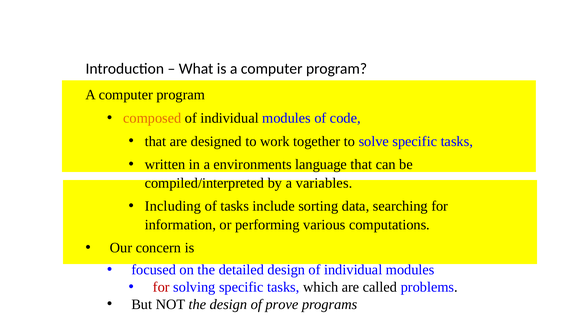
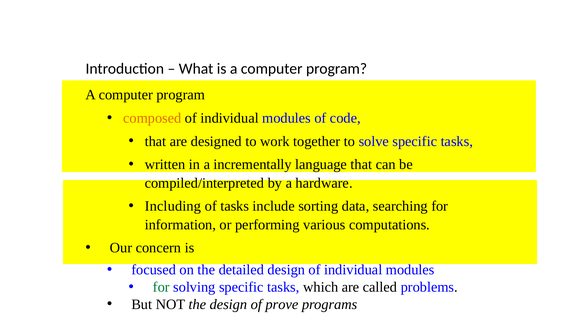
environments: environments -> incrementally
variables: variables -> hardware
for at (161, 287) colour: red -> green
